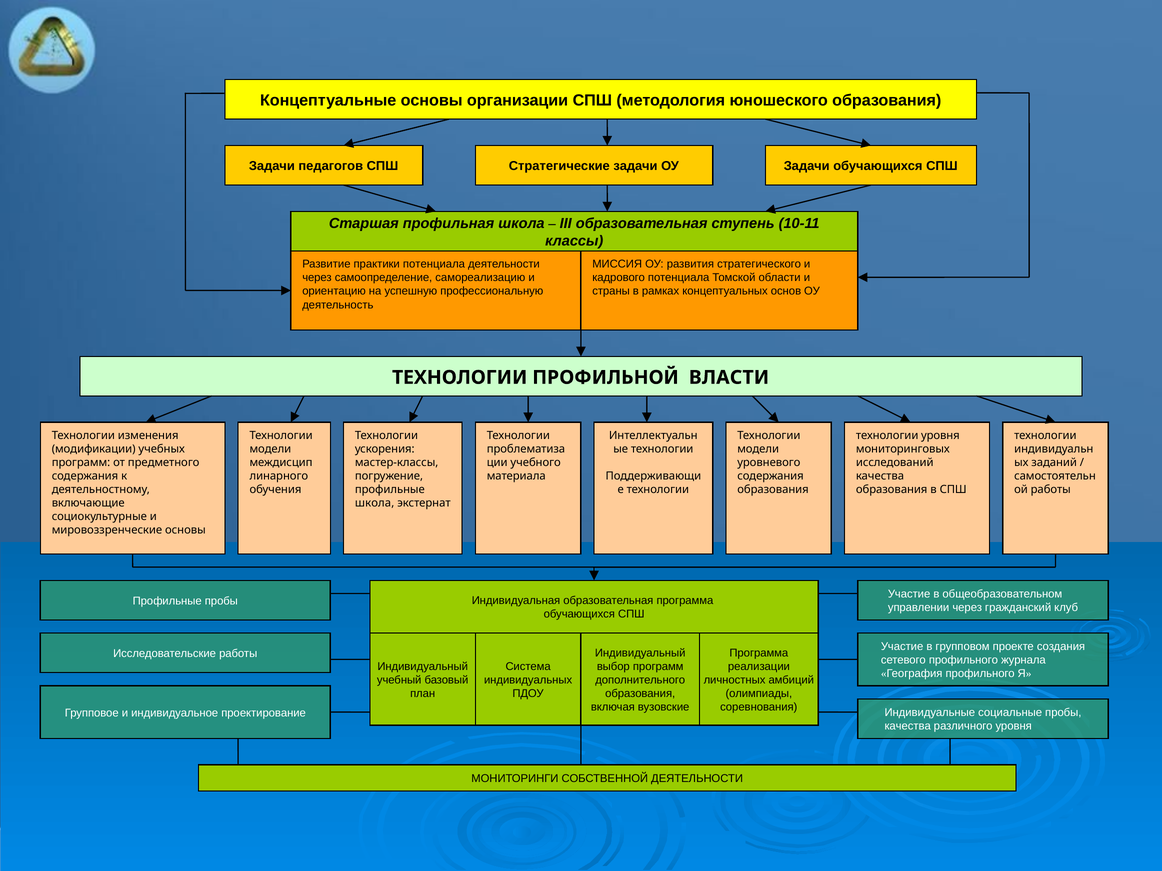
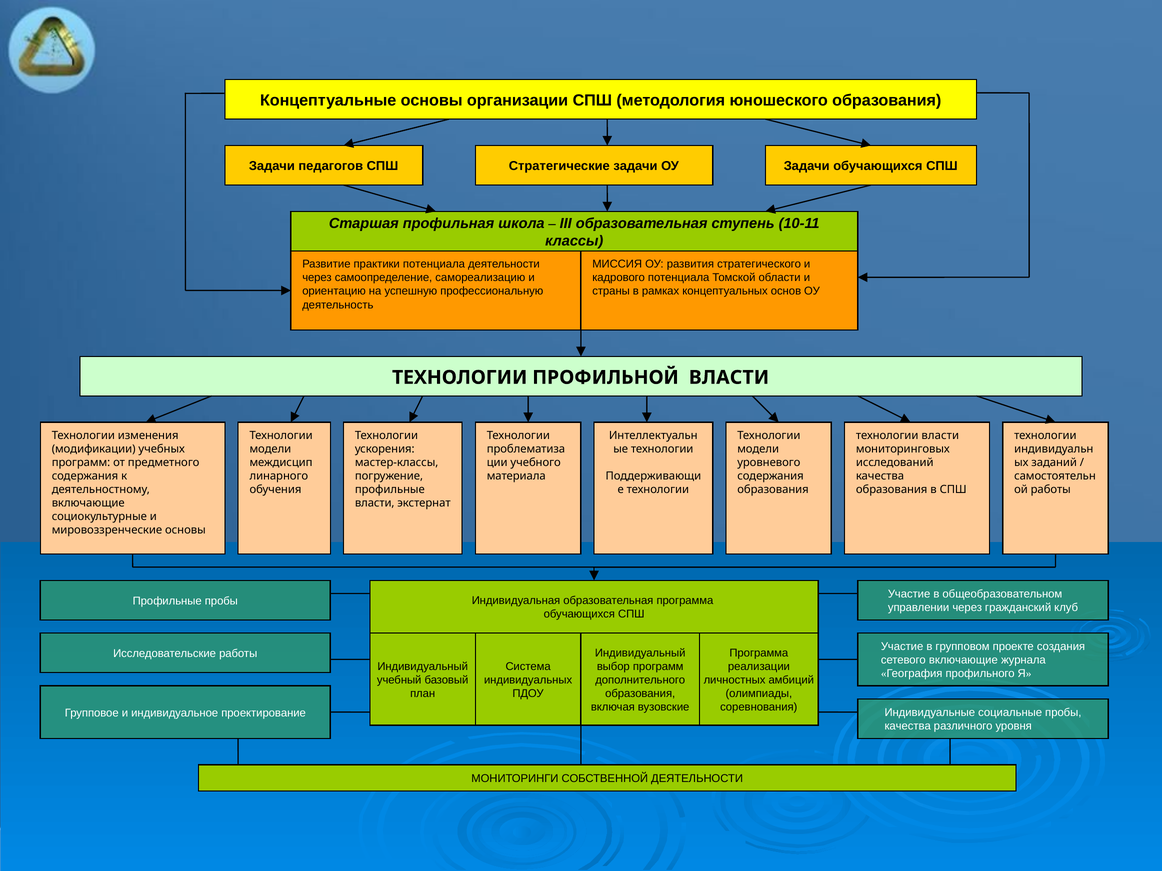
технологии уровня: уровня -> власти
школа at (375, 503): школа -> власти
сетевого профильного: профильного -> включающие
